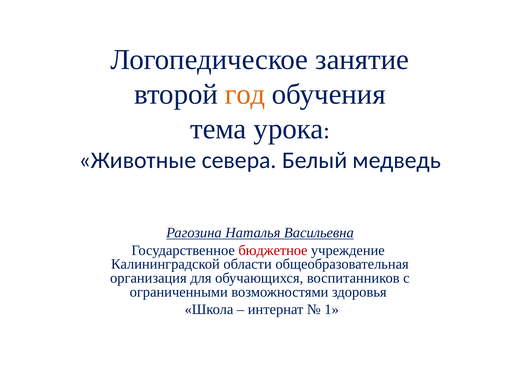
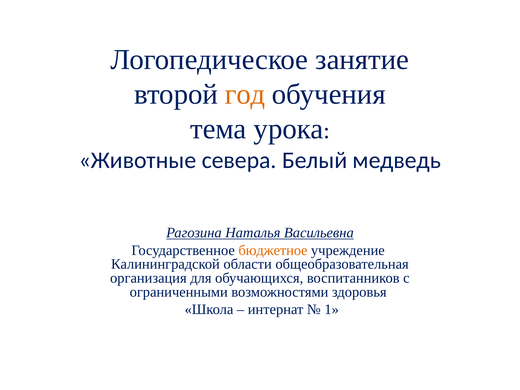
бюджетное colour: red -> orange
